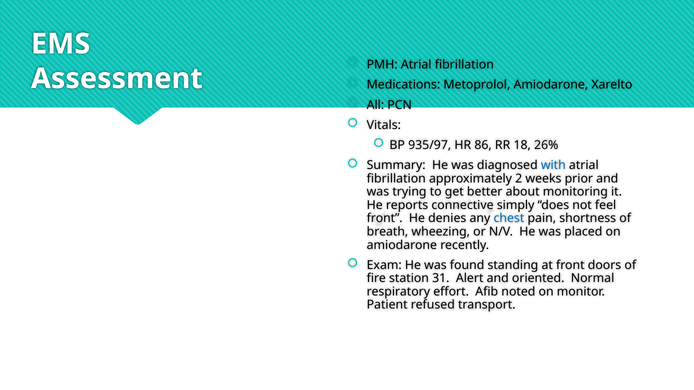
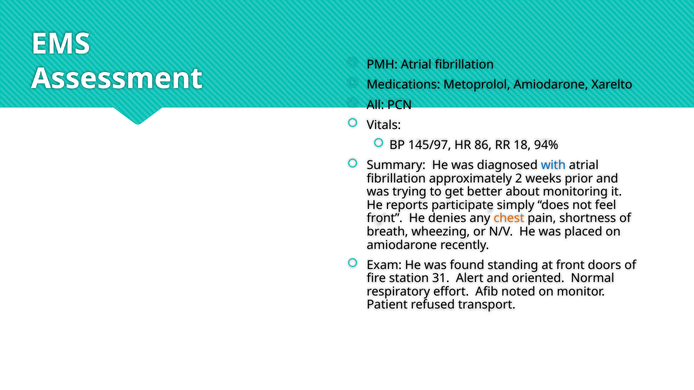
935/97: 935/97 -> 145/97
26%: 26% -> 94%
connective: connective -> participate
chest colour: blue -> orange
